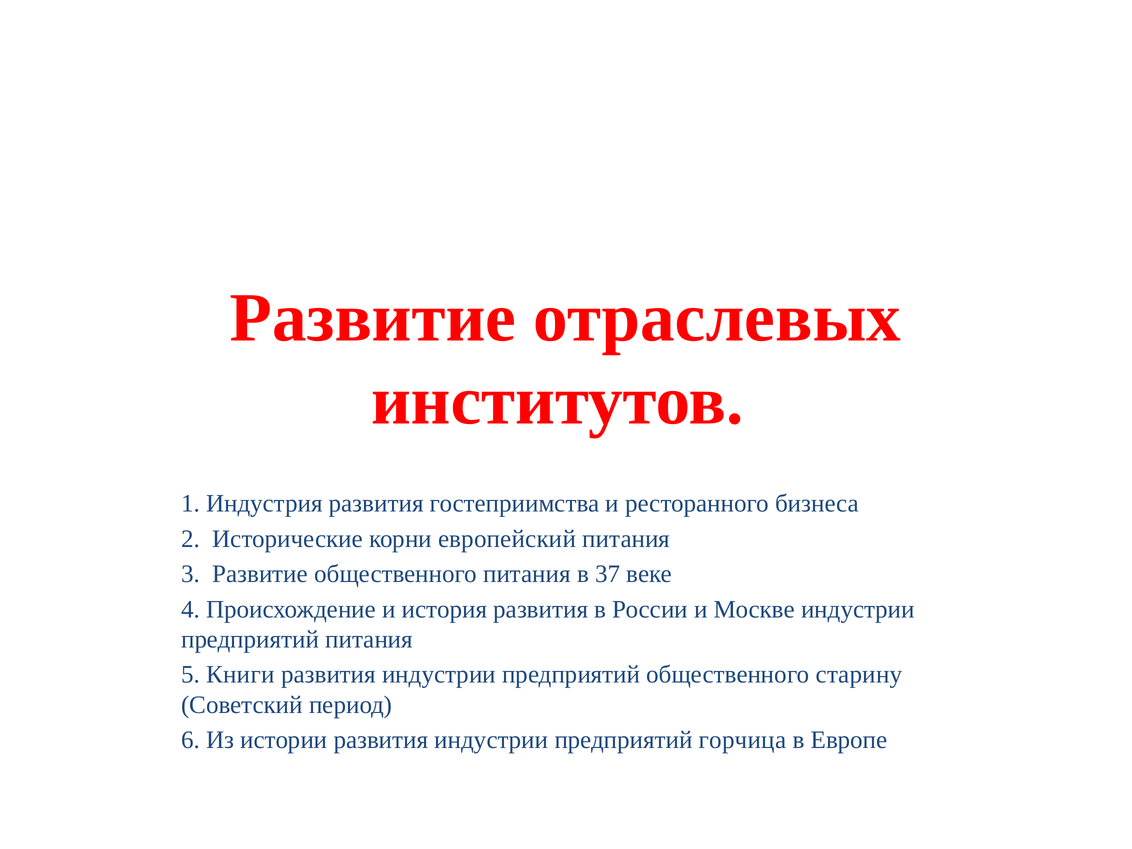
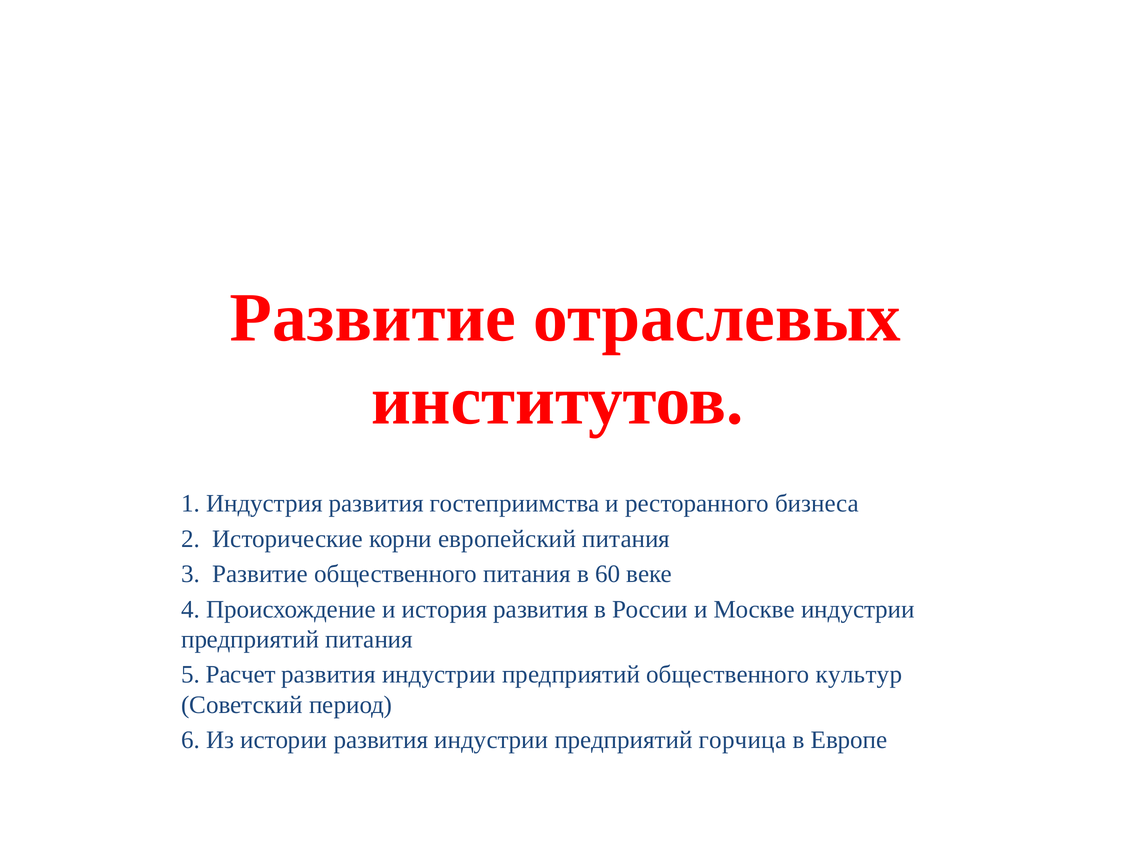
37: 37 -> 60
Книги: Книги -> Расчет
старину: старину -> культур
